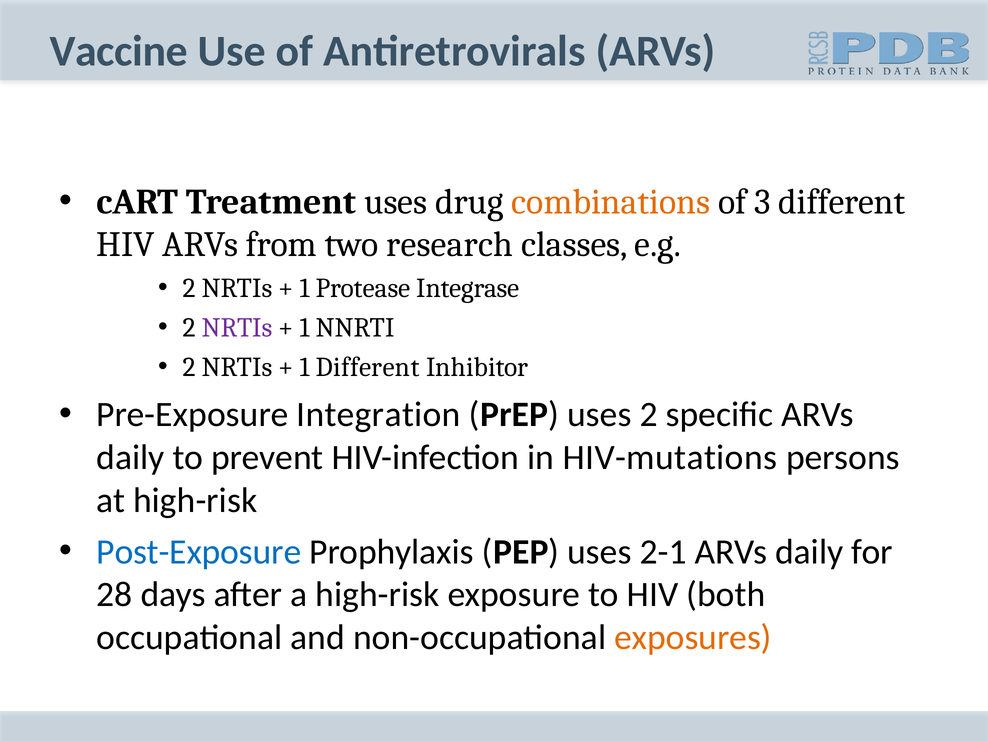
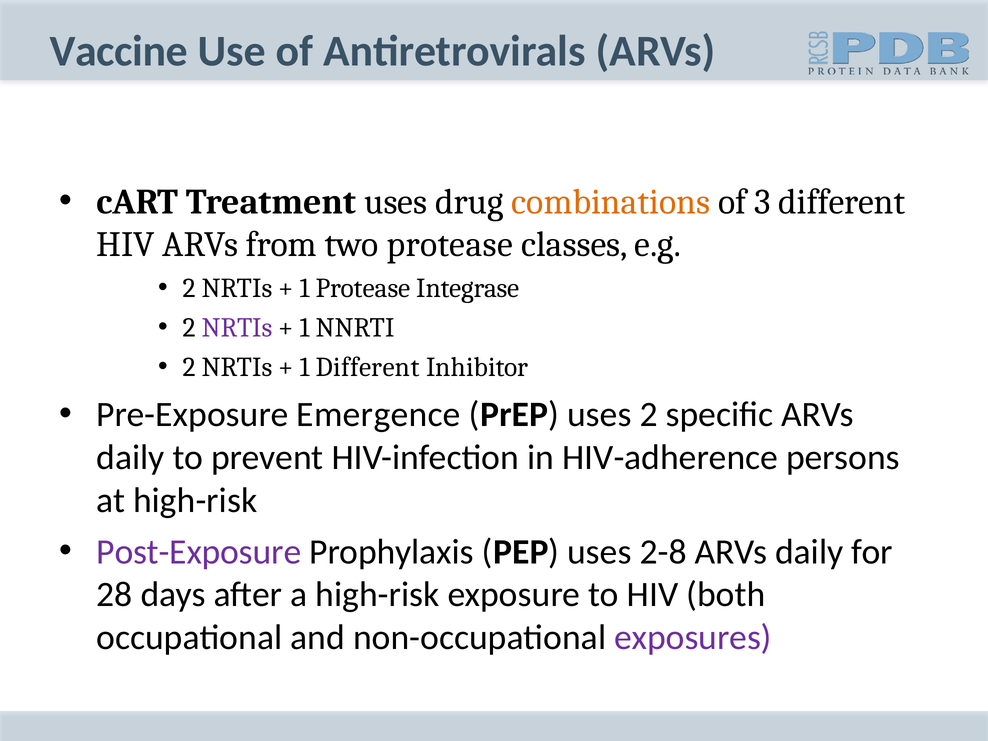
two research: research -> protease
Integration: Integration -> Emergence
HIV-mutations: HIV-mutations -> HIV-adherence
Post-Exposure colour: blue -> purple
2-1: 2-1 -> 2-8
exposures colour: orange -> purple
